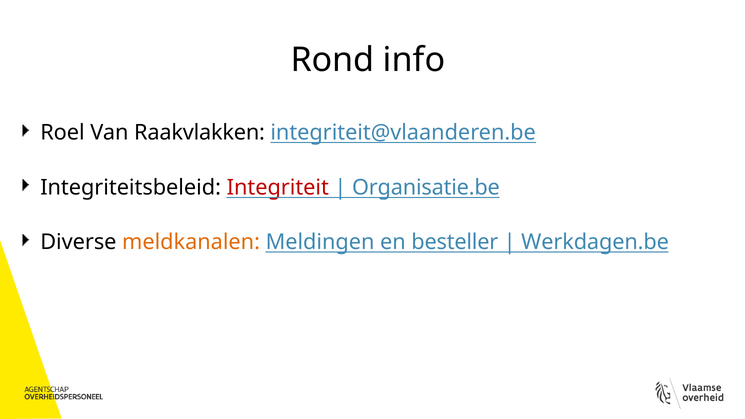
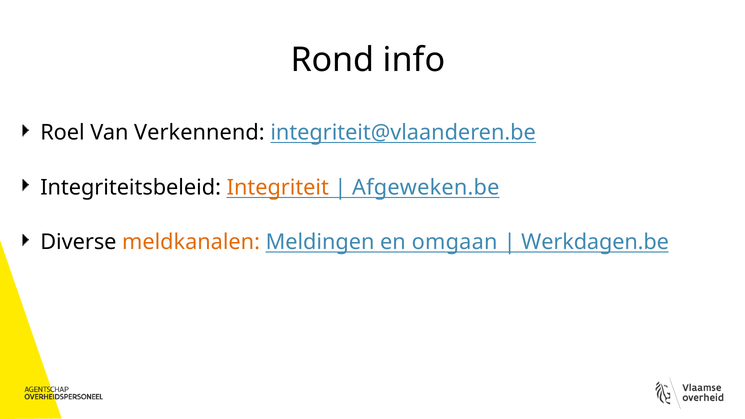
Raakvlakken: Raakvlakken -> Verkennend
Integriteit colour: red -> orange
Organisatie.be: Organisatie.be -> Afgeweken.be
besteller: besteller -> omgaan
